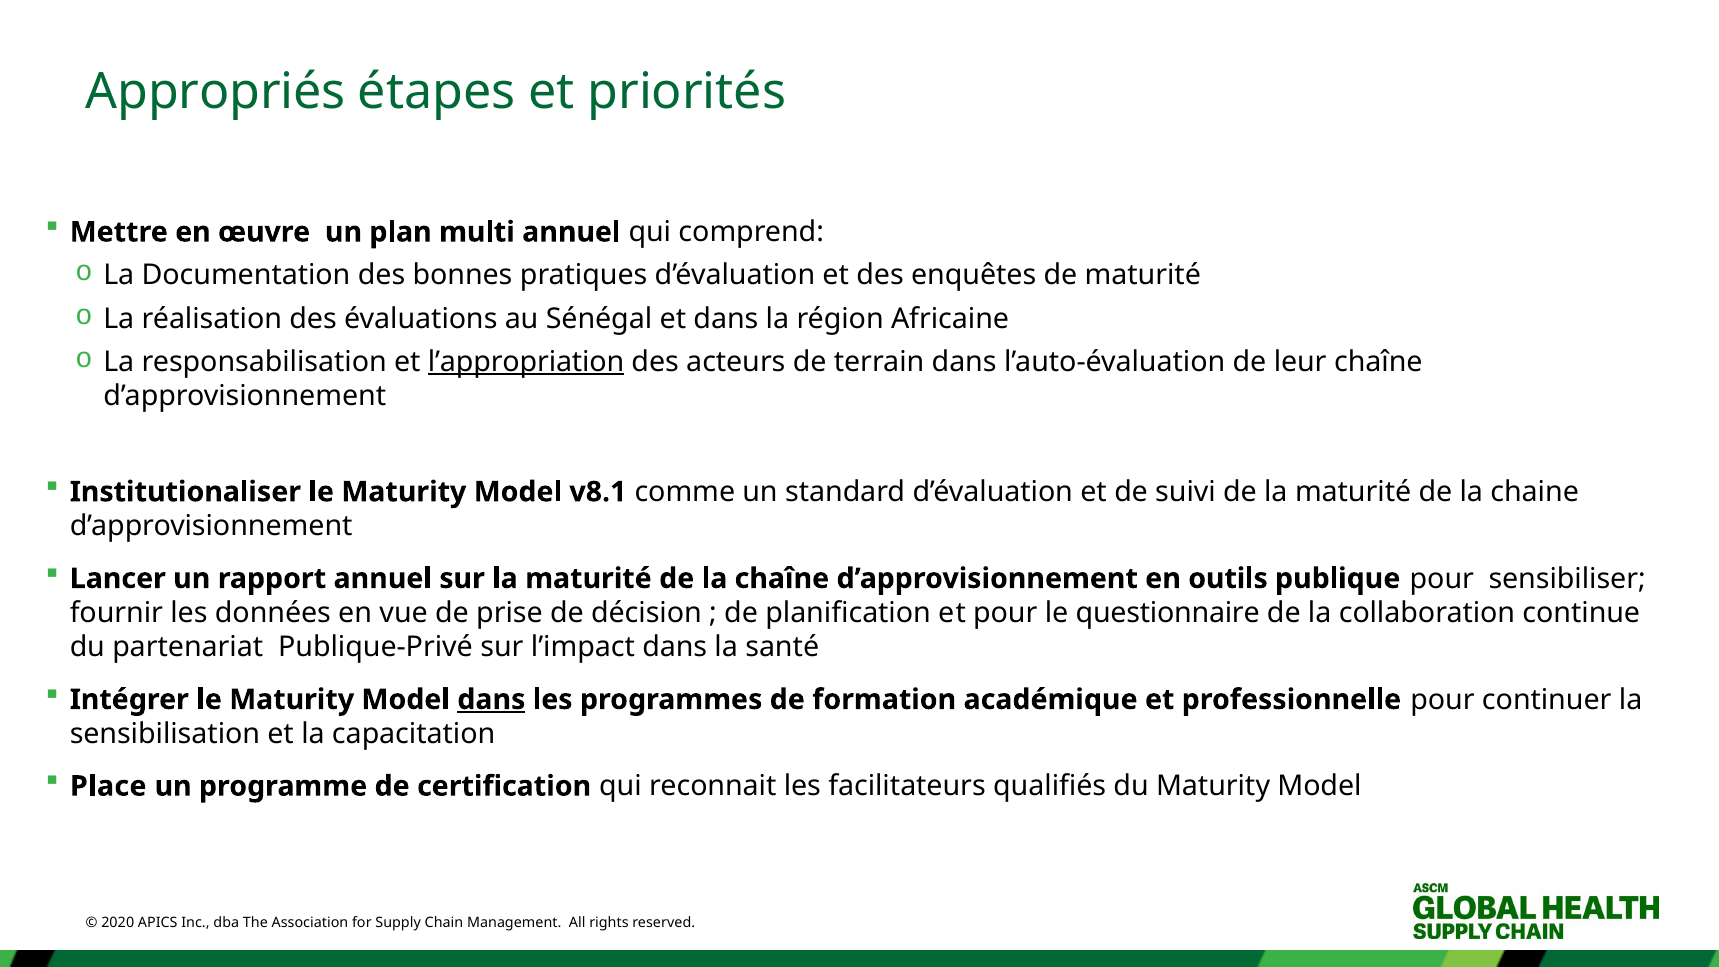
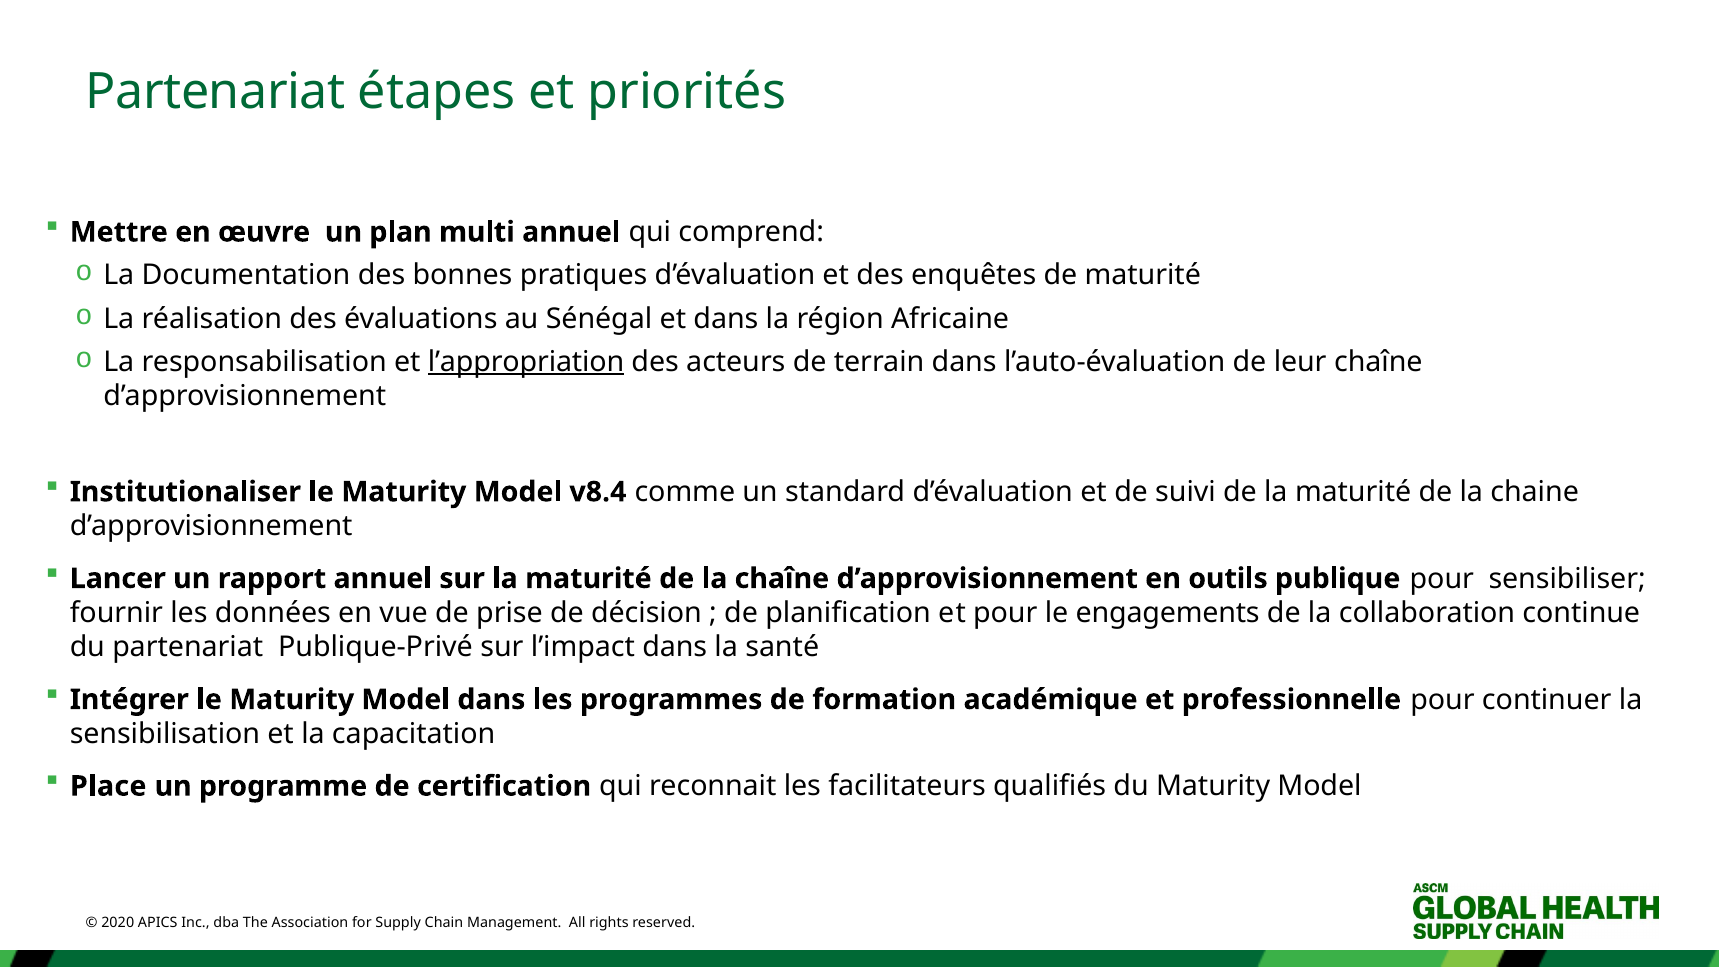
Appropriés at (215, 92): Appropriés -> Partenariat
v8.1: v8.1 -> v8.4
questionnaire: questionnaire -> engagements
dans at (491, 700) underline: present -> none
